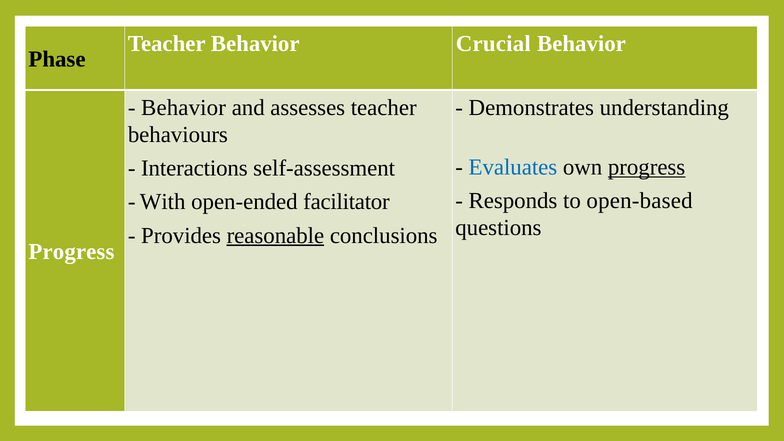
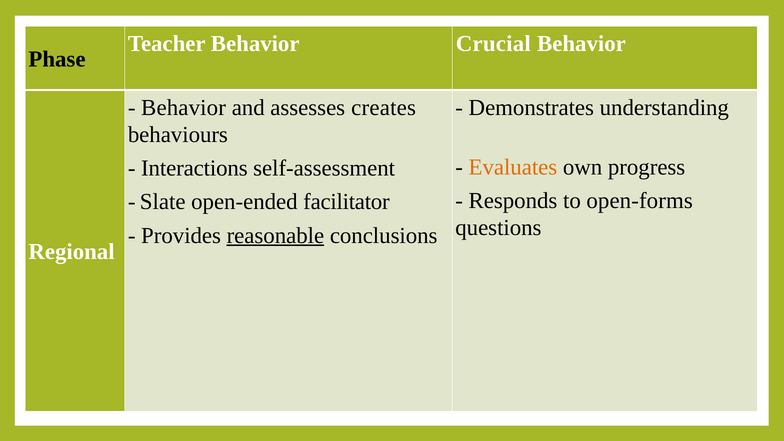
assesses teacher: teacher -> creates
Evaluates colour: blue -> orange
progress at (647, 167) underline: present -> none
open-based: open-based -> open-forms
With: With -> Slate
Progress at (71, 252): Progress -> Regional
